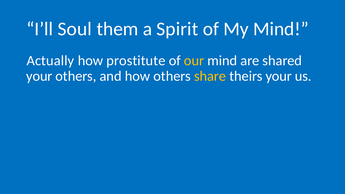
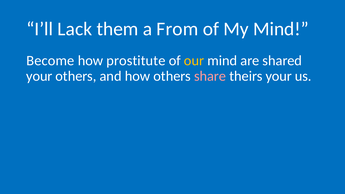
Soul: Soul -> Lack
Spirit: Spirit -> From
Actually: Actually -> Become
share colour: yellow -> pink
